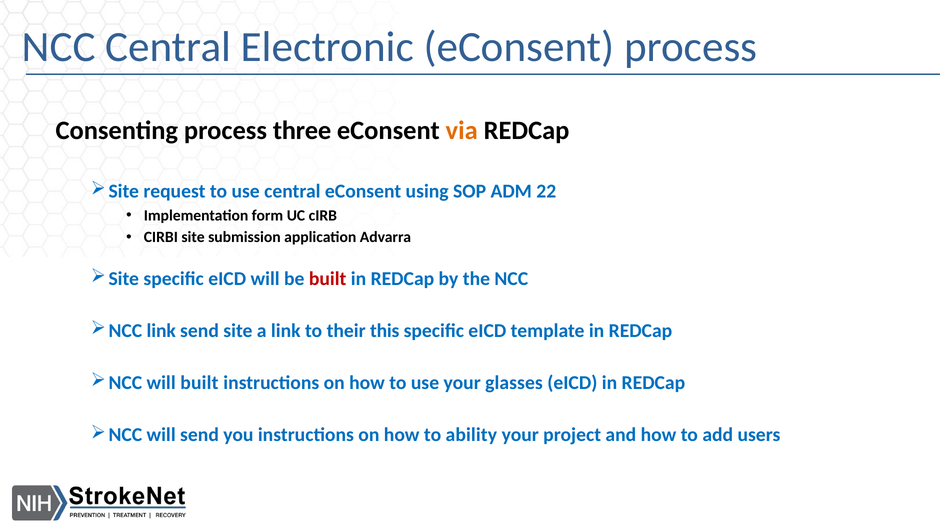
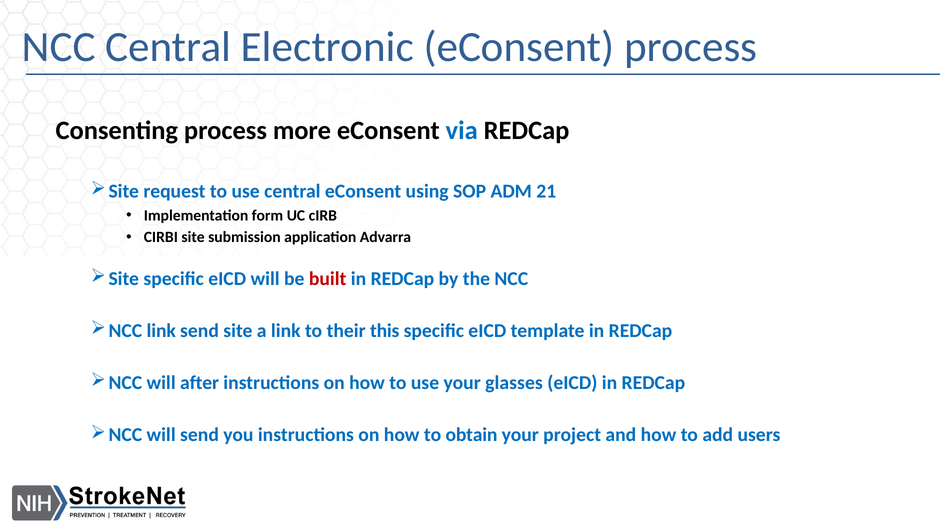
three: three -> more
via colour: orange -> blue
22: 22 -> 21
will built: built -> after
ability: ability -> obtain
